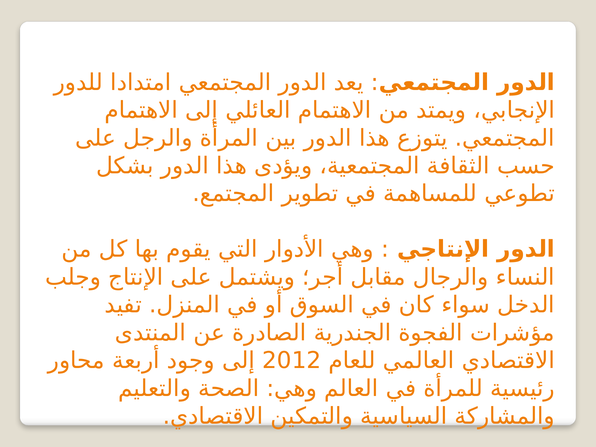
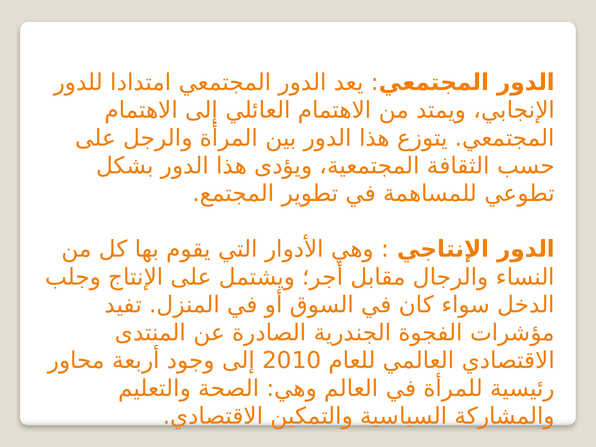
2012: 2012 -> 2010
